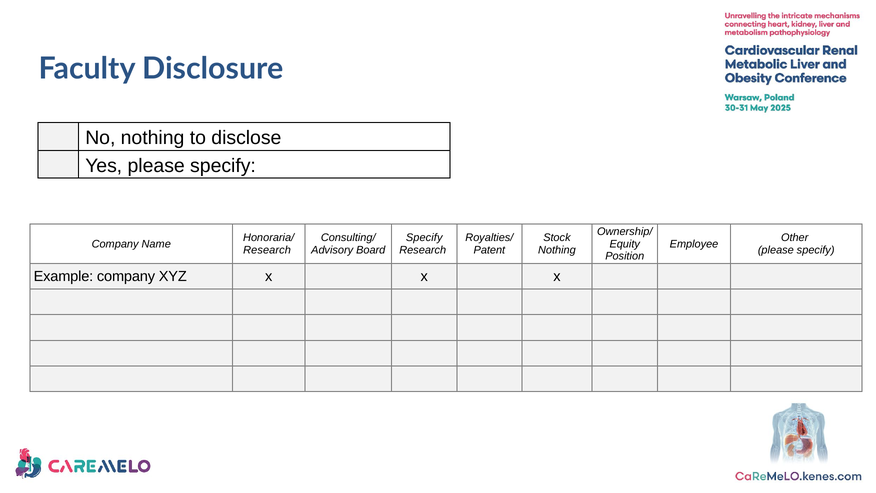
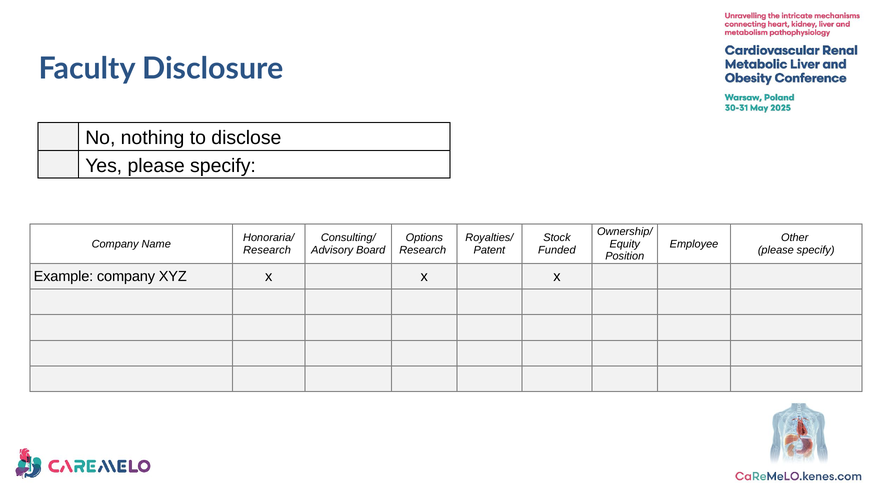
Specify at (424, 238): Specify -> Options
Nothing at (557, 250): Nothing -> Funded
